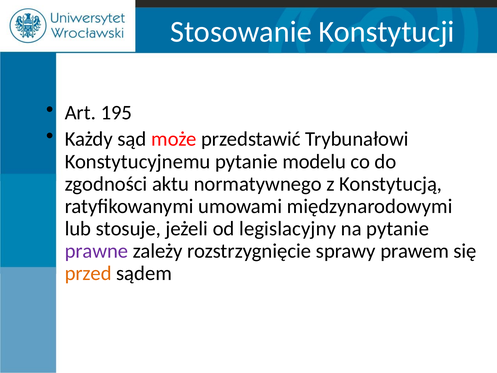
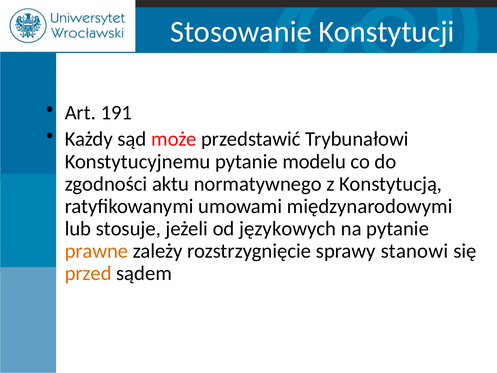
195: 195 -> 191
legislacyjny: legislacyjny -> językowych
prawne colour: purple -> orange
prawem: prawem -> stanowi
